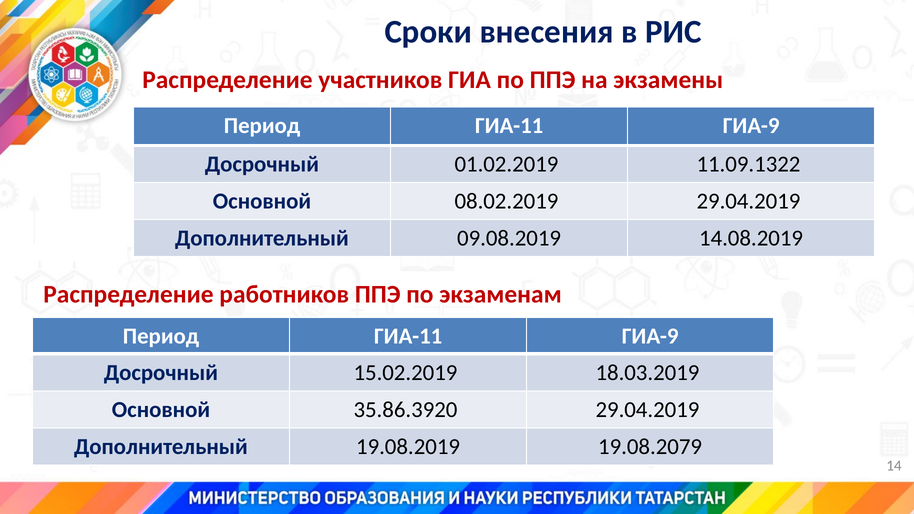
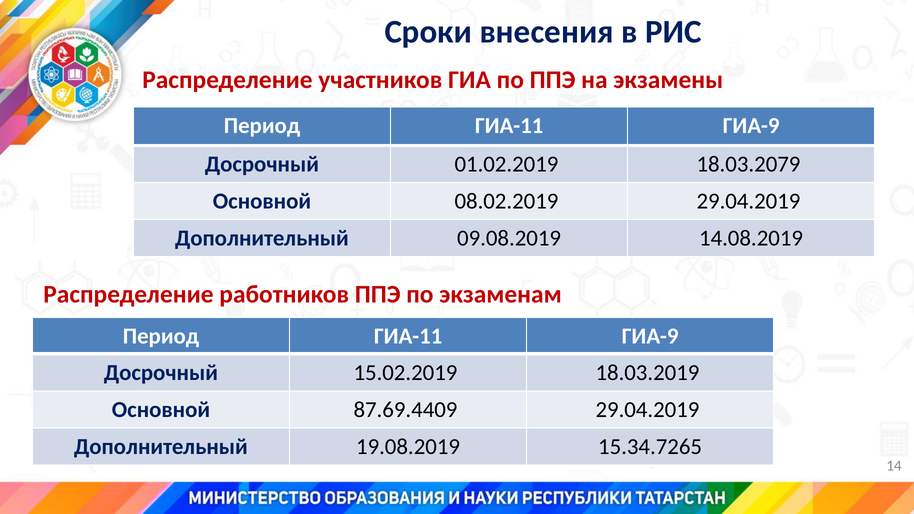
11.09.1322: 11.09.1322 -> 18.03.2079
35.86.3920: 35.86.3920 -> 87.69.4409
19.08.2079: 19.08.2079 -> 15.34.7265
